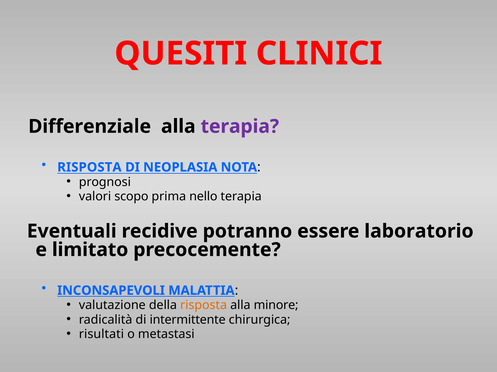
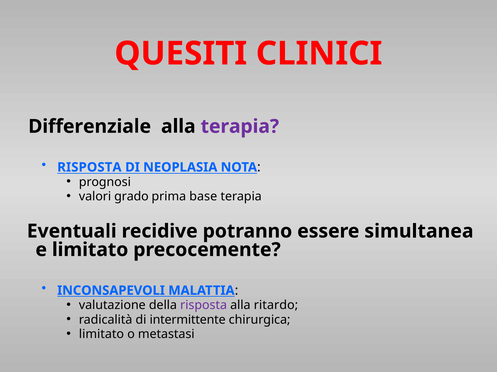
scopo: scopo -> grado
nello: nello -> base
laboratorio: laboratorio -> simultanea
risposta at (204, 306) colour: orange -> purple
minore: minore -> ritardo
risultati at (101, 335): risultati -> limitato
